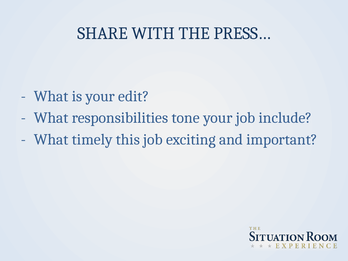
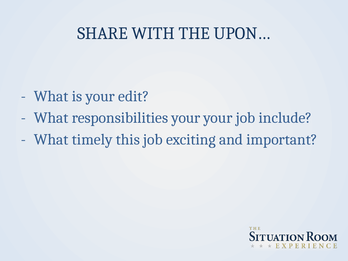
PRESS…: PRESS… -> UPON…
responsibilities tone: tone -> your
